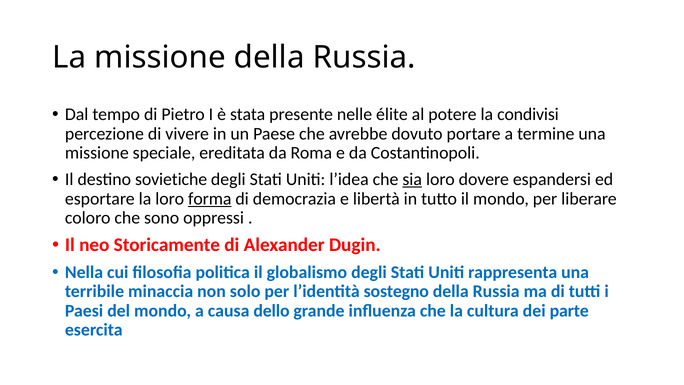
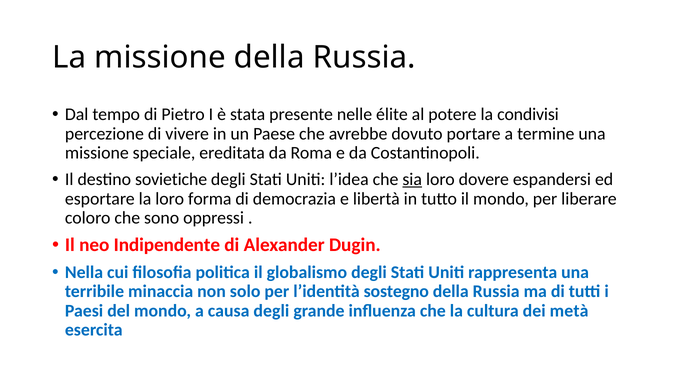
forma underline: present -> none
Storicamente: Storicamente -> Indipendente
causa dello: dello -> degli
parte: parte -> metà
